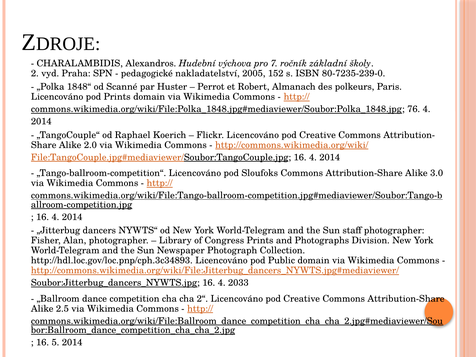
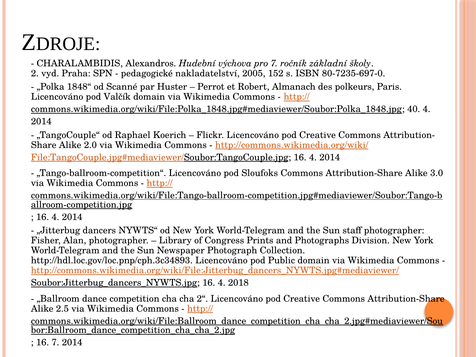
80-7235-239-0: 80-7235-239-0 -> 80-7235-697-0
pod Prints: Prints -> Valčík
76: 76 -> 40
2033: 2033 -> 2018
16 5: 5 -> 7
